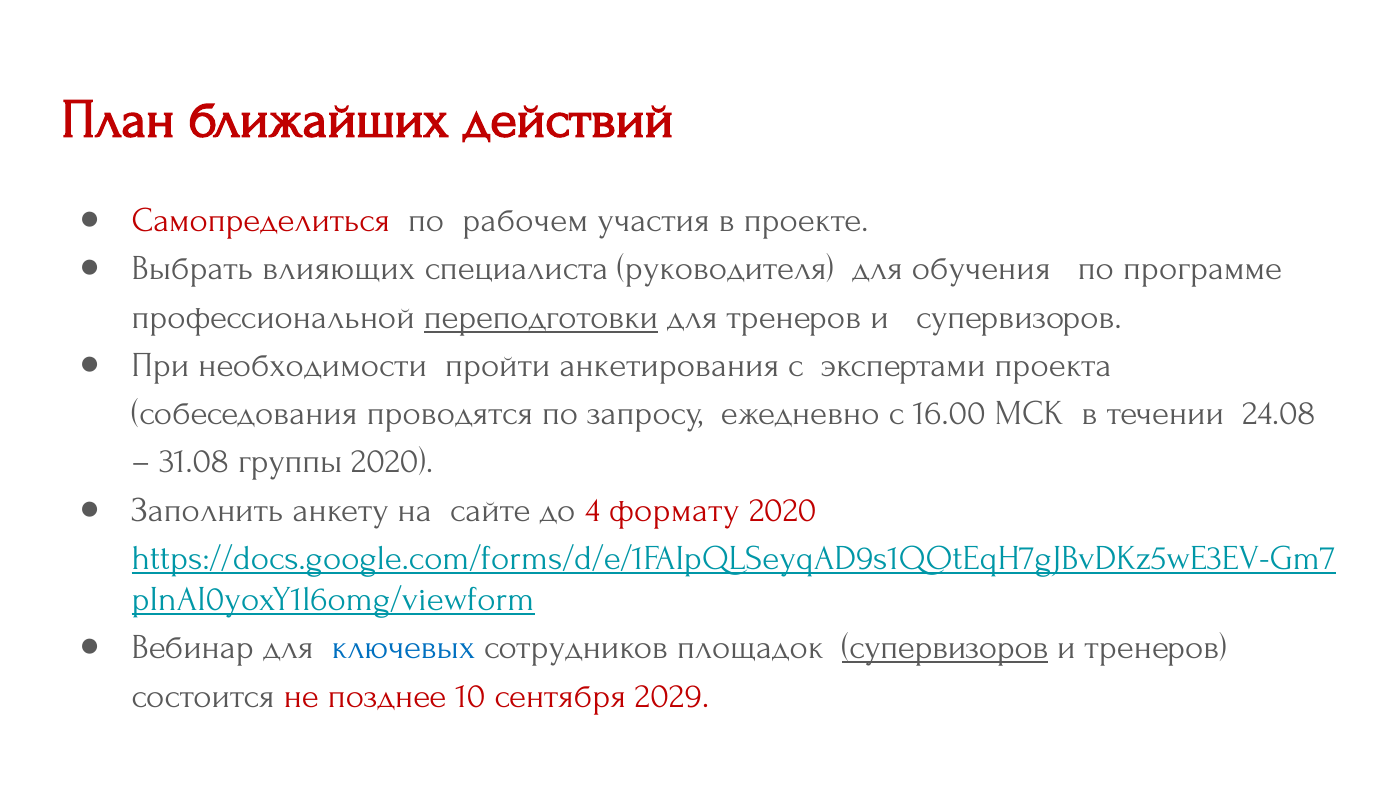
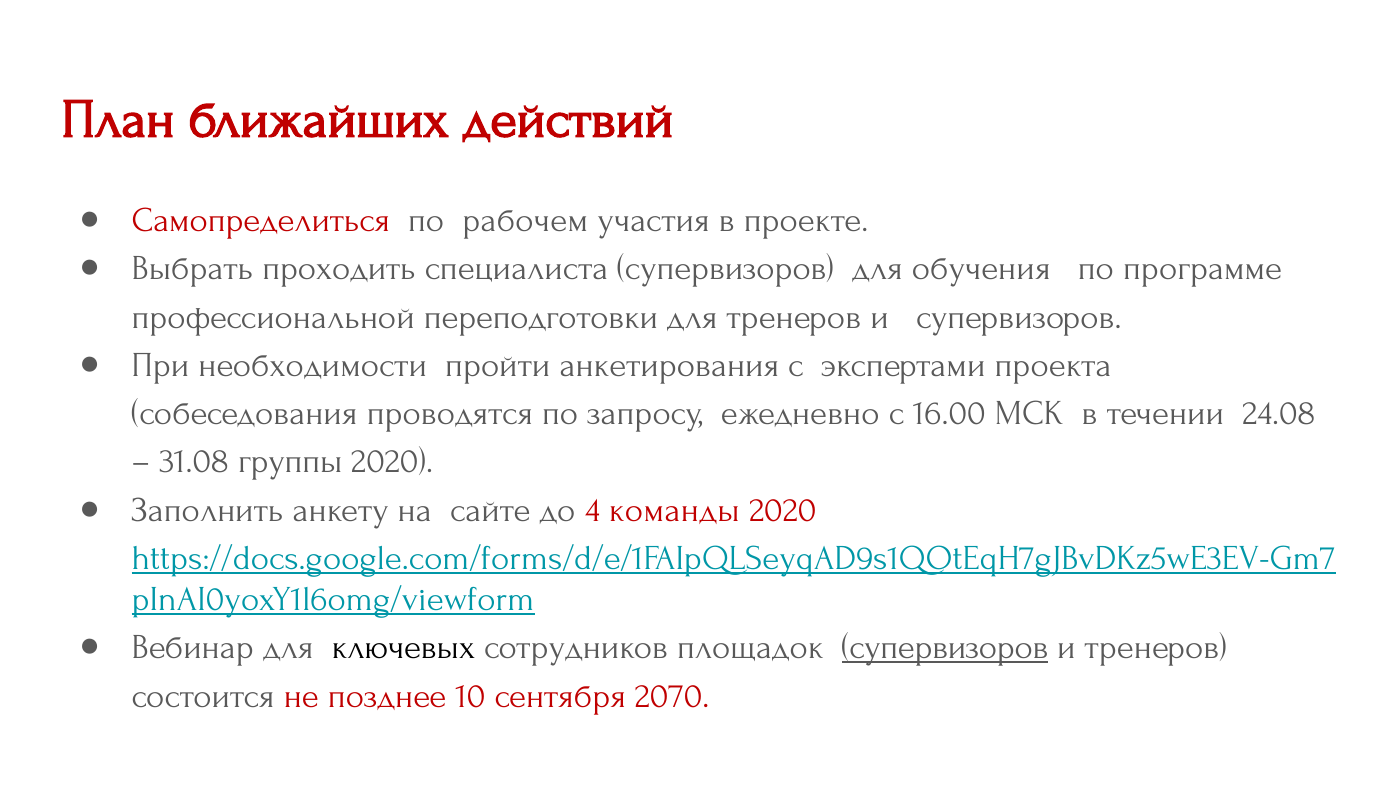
влияющих: влияющих -> проходить
специалиста руководителя: руководителя -> супервизоров
переподготовки underline: present -> none
формату: формату -> команды
ключевых colour: blue -> black
2029: 2029 -> 2070
